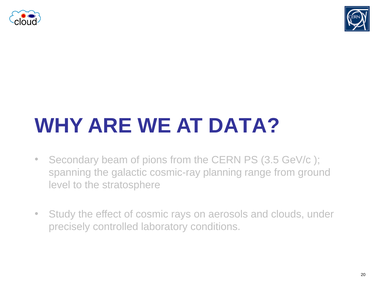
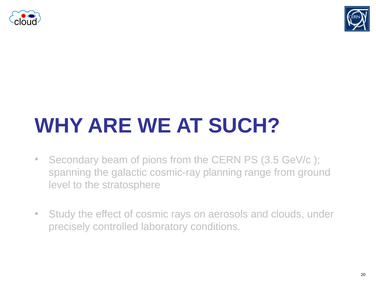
DATA: DATA -> SUCH
